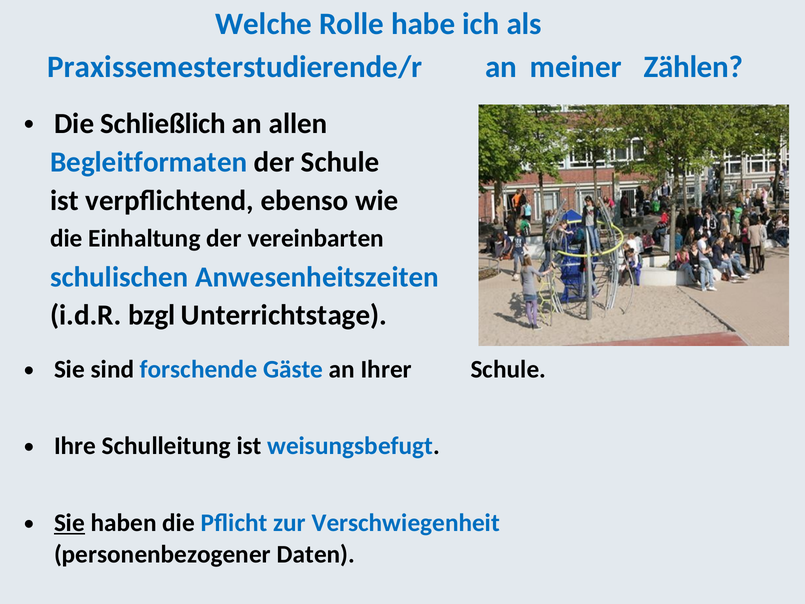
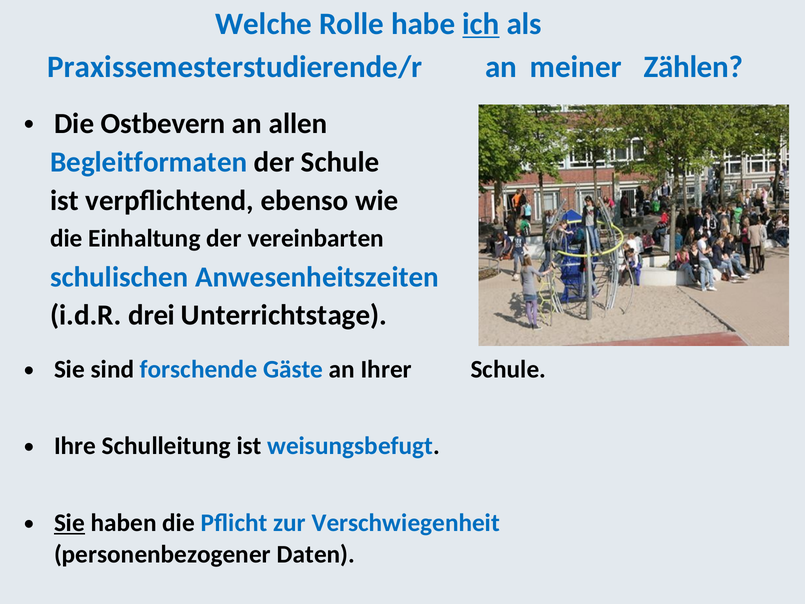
ich underline: none -> present
Schließlich: Schließlich -> Ostbevern
bzgl: bzgl -> drei
